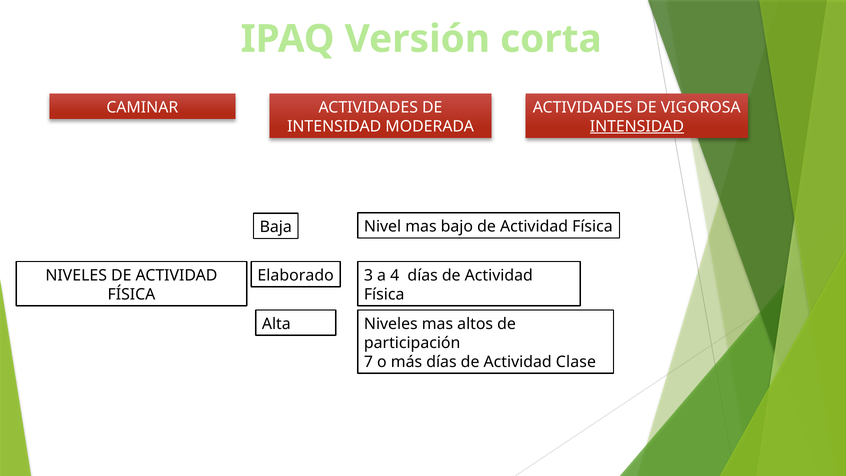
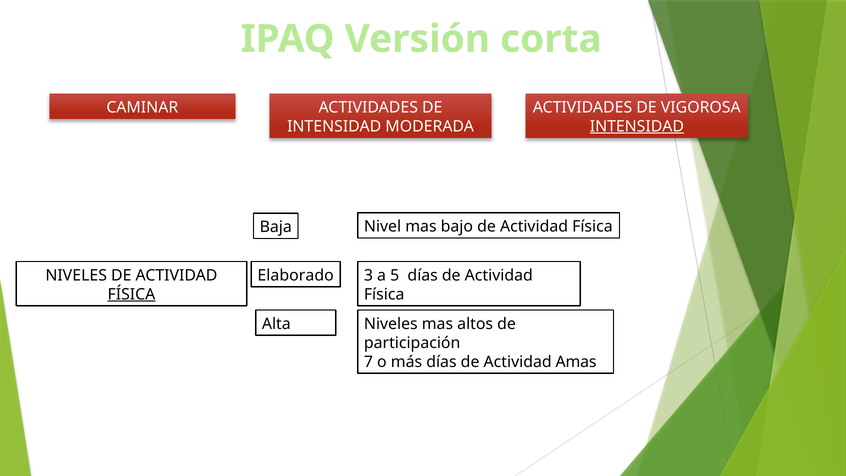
4: 4 -> 5
FÍSICA at (131, 294) underline: none -> present
Clase: Clase -> Amas
